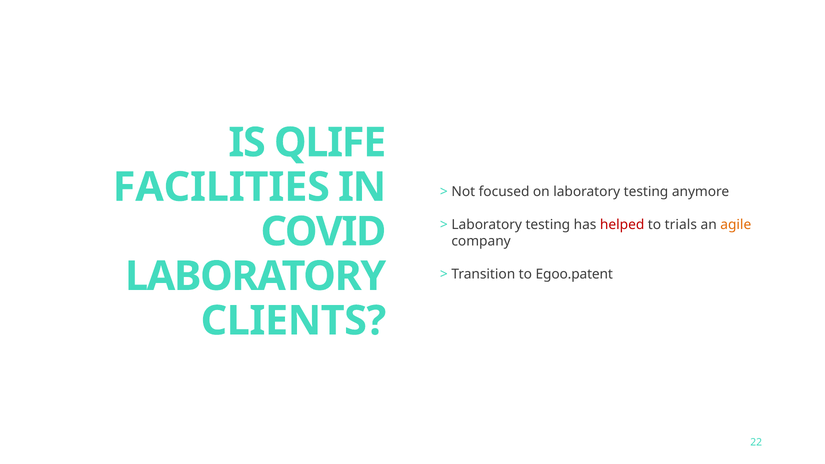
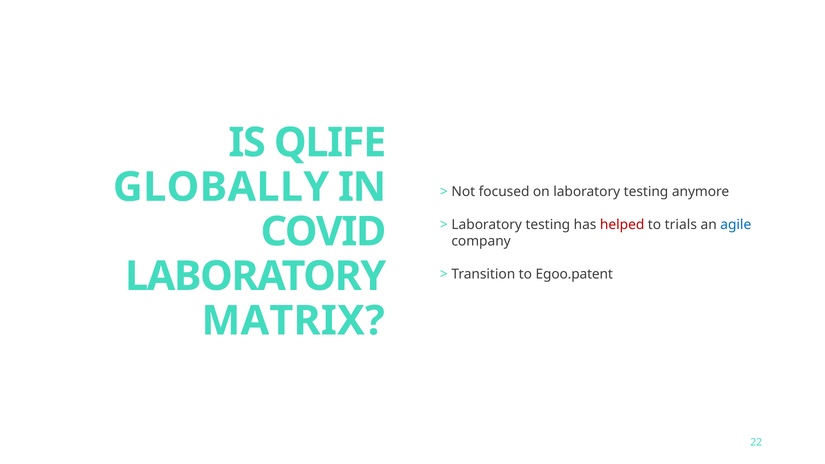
FACILITIES: FACILITIES -> GLOBALLY
agile colour: orange -> blue
CLIENTS: CLIENTS -> MATRIX
